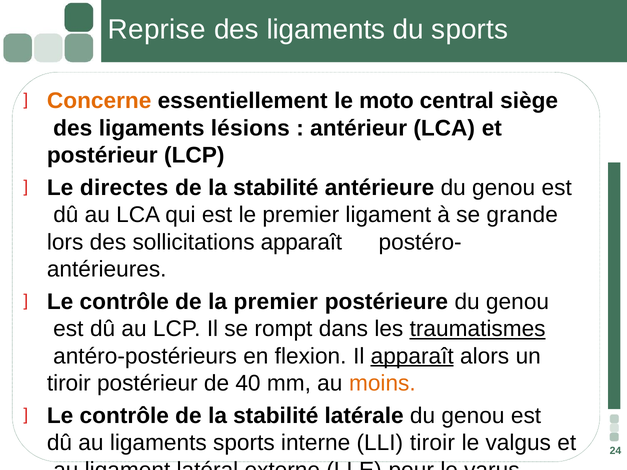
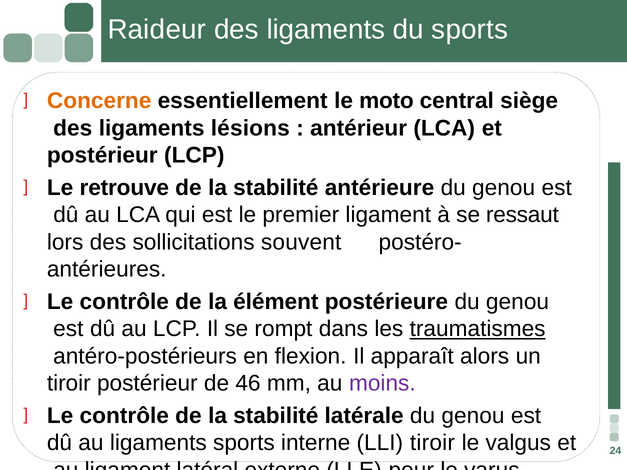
Reprise: Reprise -> Raideur
directes: directes -> retrouve
grande: grande -> ressaut
sollicitations apparaît: apparaît -> souvent
la premier: premier -> élément
apparaît at (412, 356) underline: present -> none
40: 40 -> 46
moins colour: orange -> purple
